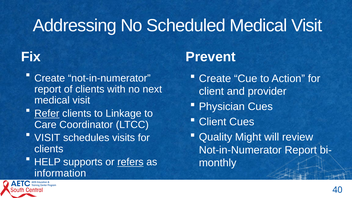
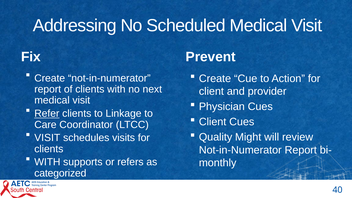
HELP at (47, 162): HELP -> WITH
refers underline: present -> none
information: information -> categorized
